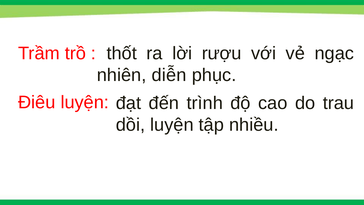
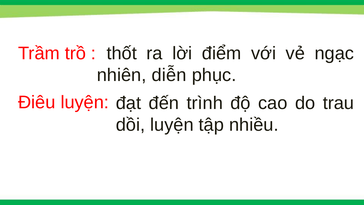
rượu: rượu -> điểm
